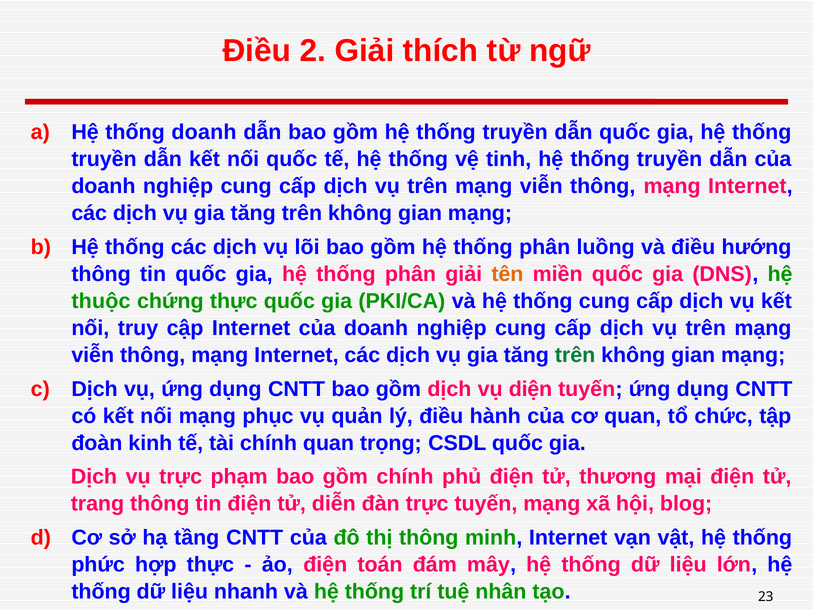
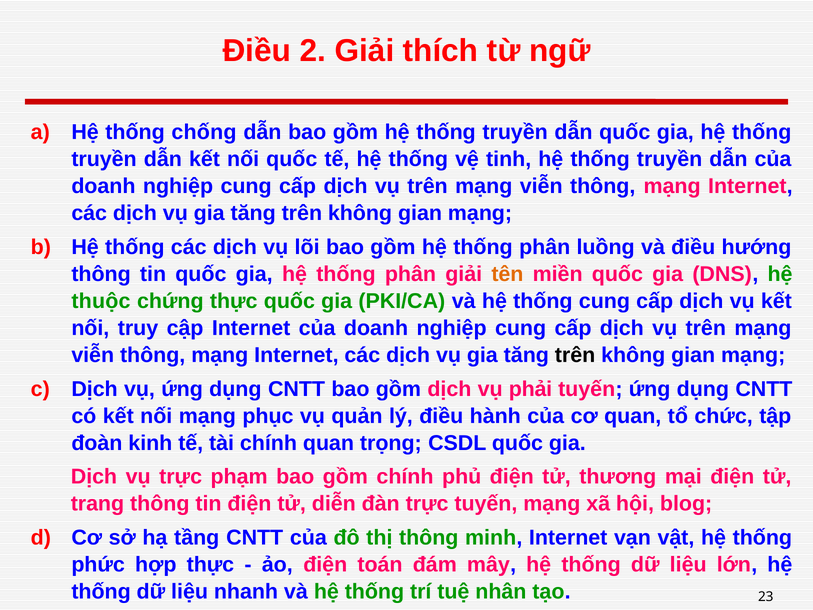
thống doanh: doanh -> chống
trên at (575, 355) colour: green -> black
diện: diện -> phải
